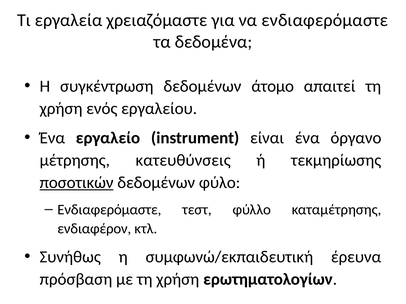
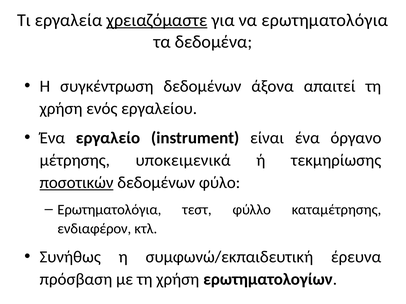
χρειαζόμαστε underline: none -> present
να ενδιαφερόμαστε: ενδιαφερόμαστε -> ερωτηματολόγια
άτομο: άτομο -> άξονα
κατευθύνσεις: κατευθύνσεις -> υποκειμενικά
Ενδιαφερόμαστε at (109, 210): Ενδιαφερόμαστε -> Ερωτηματολόγια
